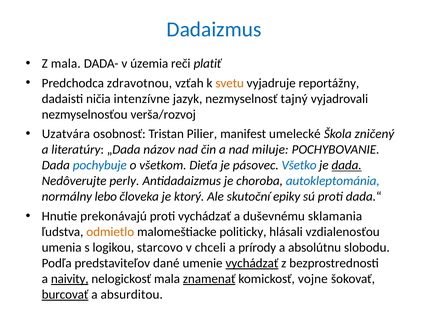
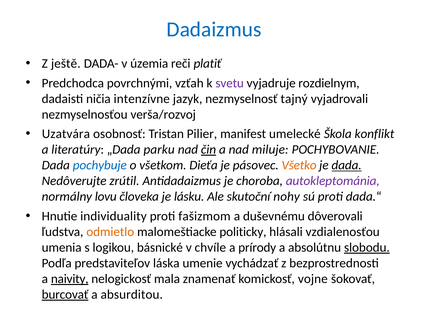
Z mala: mala -> ještě
zdravotnou: zdravotnou -> povrchnými
svetu colour: orange -> purple
reportážny: reportážny -> rozdielnym
zničený: zničený -> konflikt
názov: názov -> parku
čin underline: none -> present
Všetko colour: blue -> orange
perly: perly -> zrútil
autokleptománia colour: blue -> purple
lebo: lebo -> lovu
ktorý: ktorý -> lásku
epiky: epiky -> nohy
prekonávajú: prekonávajú -> individuality
proti vychádzať: vychádzať -> fašizmom
sklamania: sklamania -> dôverovali
starcovo: starcovo -> básnické
chceli: chceli -> chvíle
slobodu underline: none -> present
dané: dané -> láska
vychádzať at (252, 263) underline: present -> none
znamenať underline: present -> none
